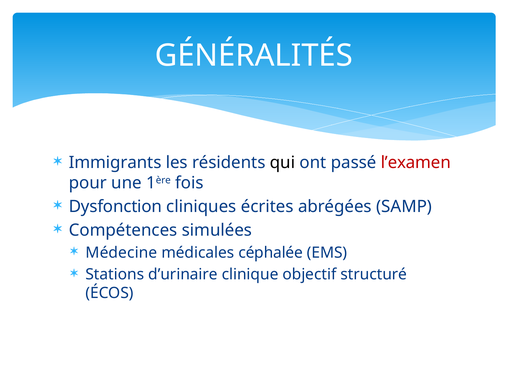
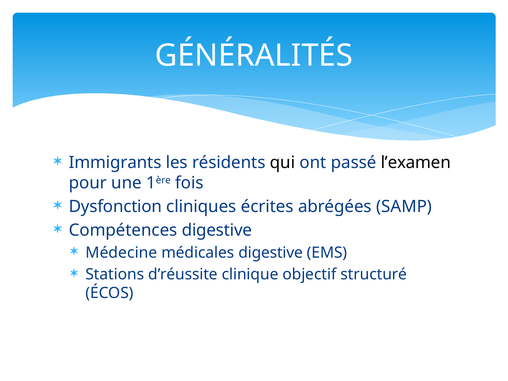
l’examen colour: red -> black
Compétences simulées: simulées -> digestive
médicales céphalée: céphalée -> digestive
d’urinaire: d’urinaire -> d’réussite
